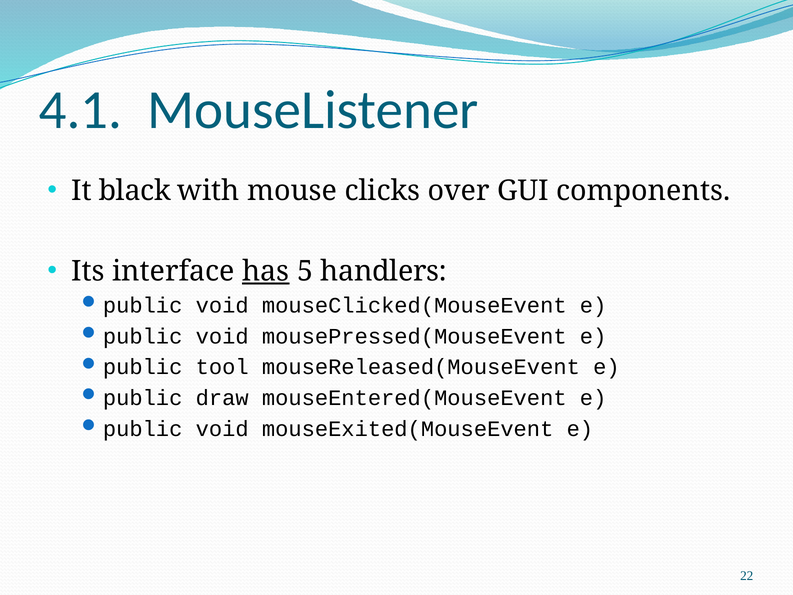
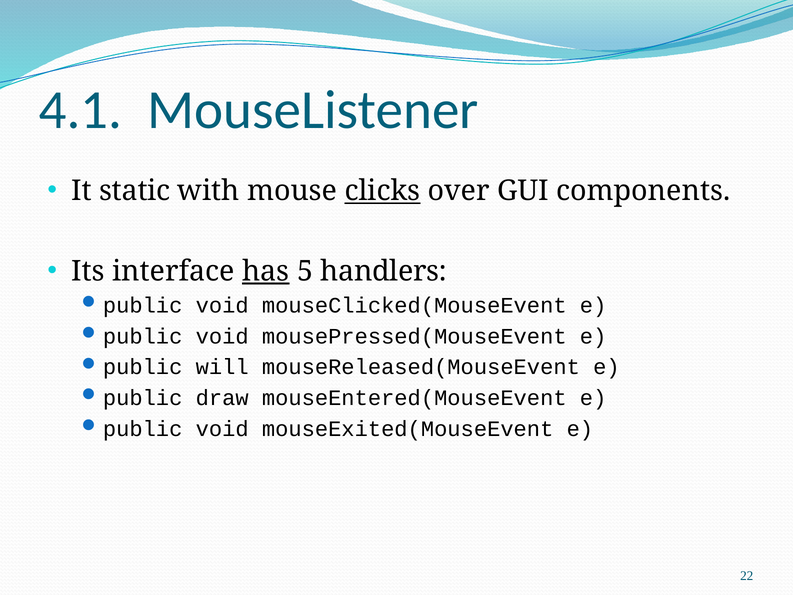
black: black -> static
clicks underline: none -> present
tool: tool -> will
